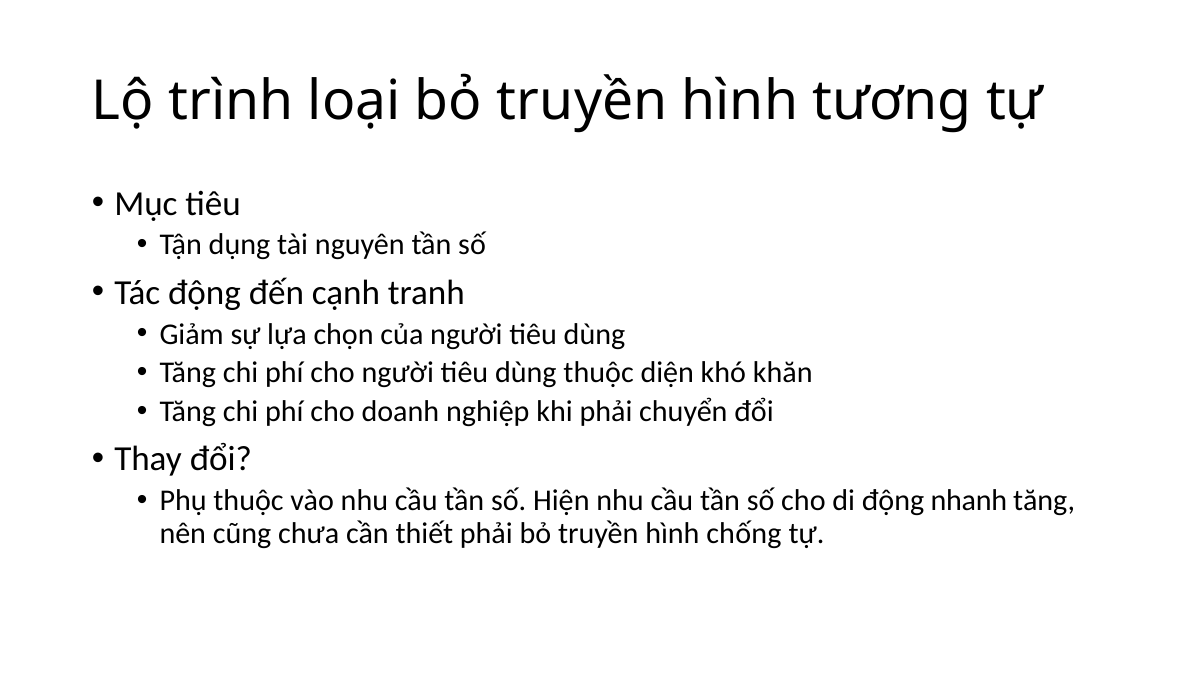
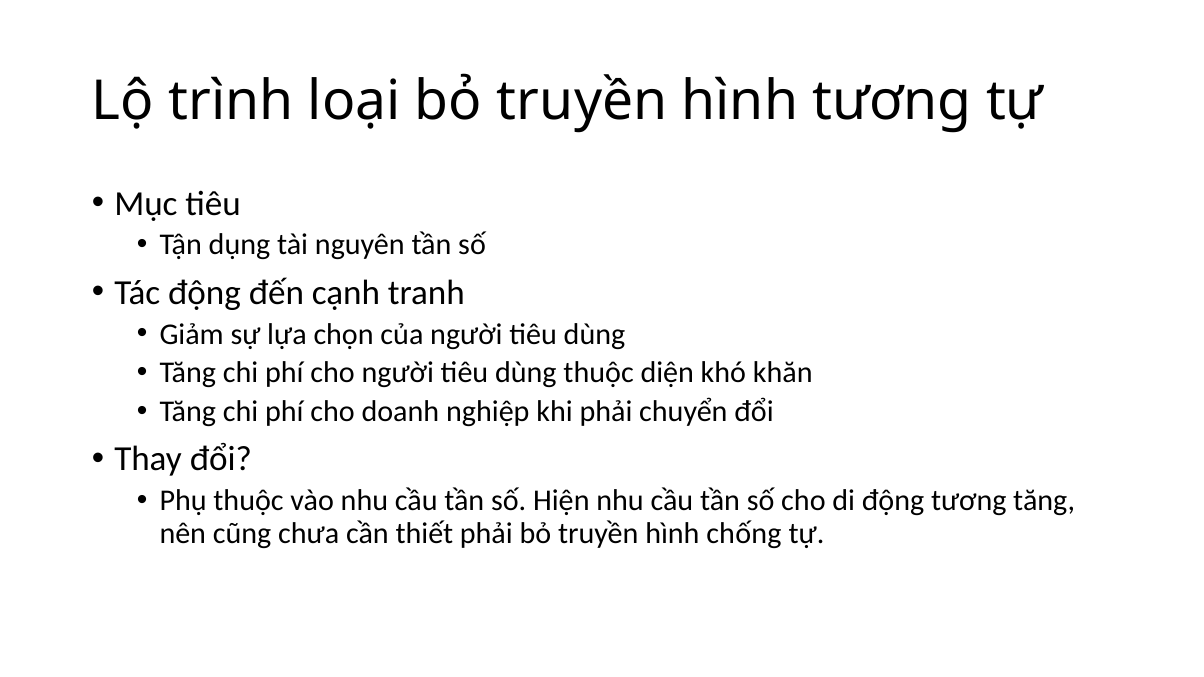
động nhanh: nhanh -> tương
